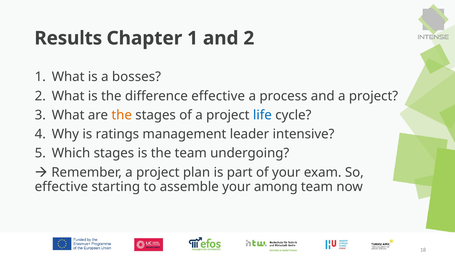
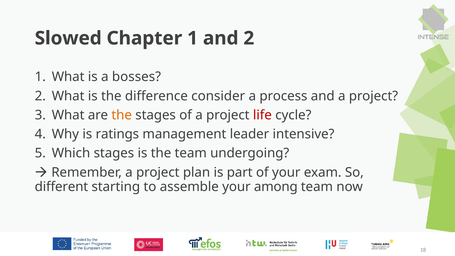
Results: Results -> Slowed
difference effective: effective -> consider
life colour: blue -> red
effective at (61, 187): effective -> different
